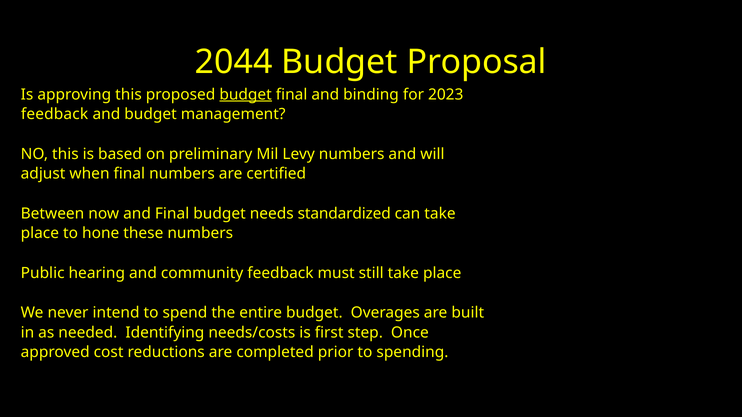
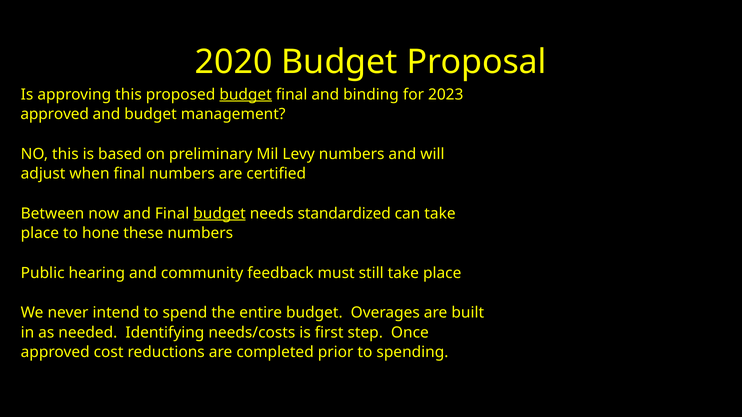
2044: 2044 -> 2020
feedback at (55, 114): feedback -> approved
budget at (220, 214) underline: none -> present
